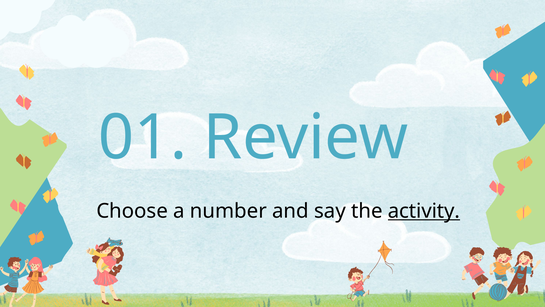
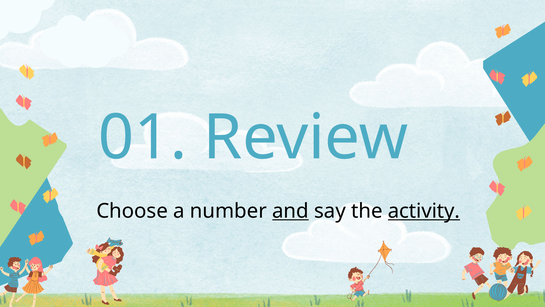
and underline: none -> present
